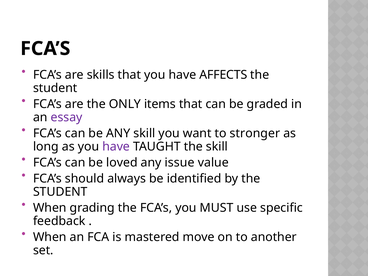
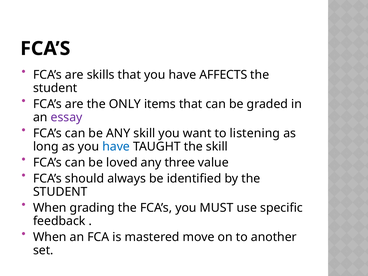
stronger: stronger -> listening
have at (116, 147) colour: purple -> blue
issue: issue -> three
